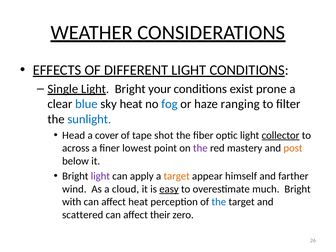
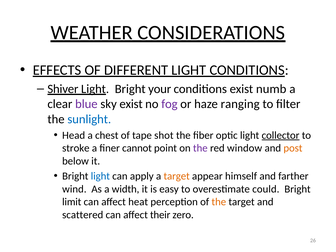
Single: Single -> Shiver
prone: prone -> numb
blue colour: blue -> purple
sky heat: heat -> exist
fog colour: blue -> purple
cover: cover -> chest
across: across -> stroke
lowest: lowest -> cannot
mastery: mastery -> window
light at (100, 176) colour: purple -> blue
cloud: cloud -> width
easy underline: present -> none
much: much -> could
with: with -> limit
the at (219, 202) colour: blue -> orange
